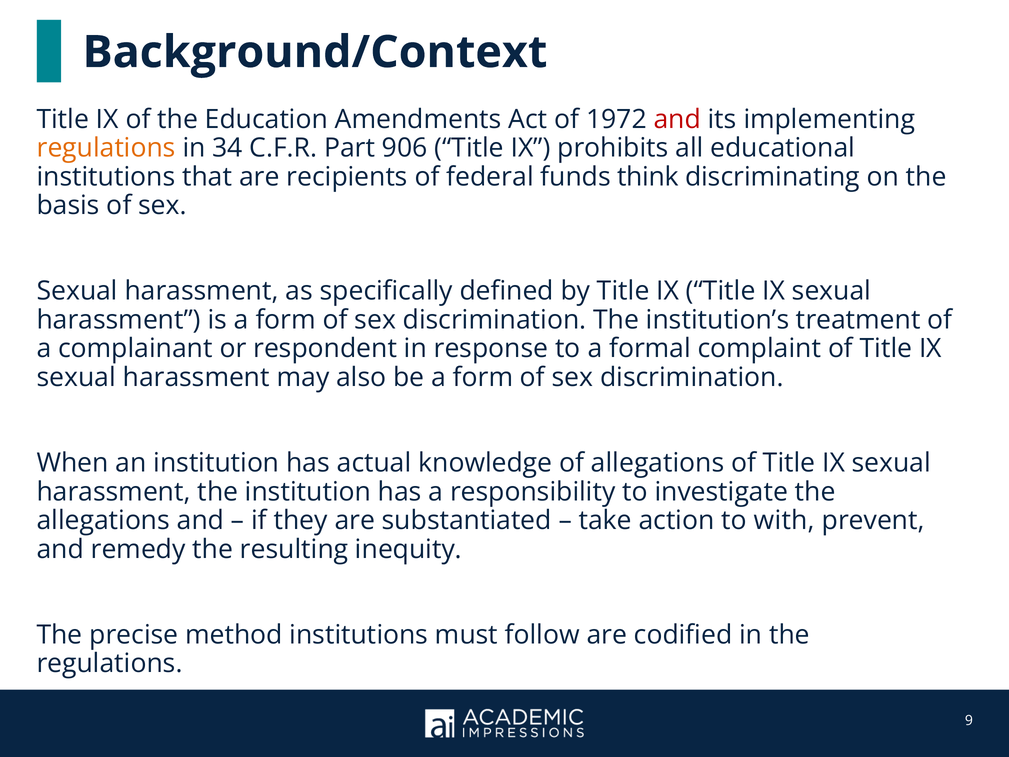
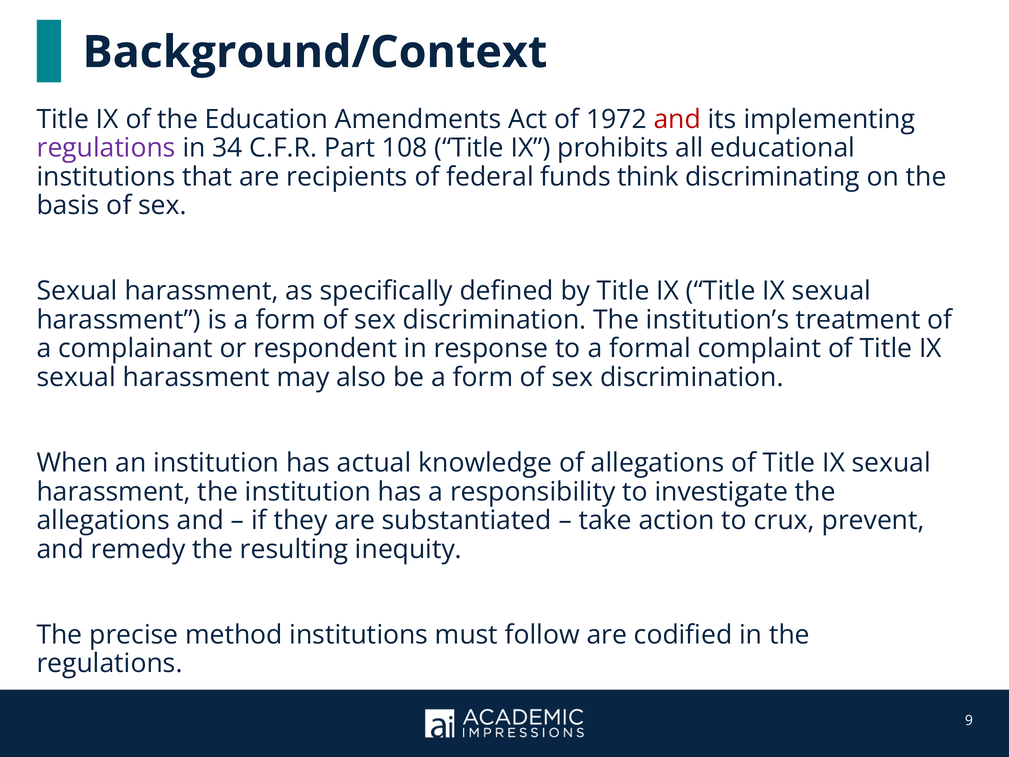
regulations at (106, 148) colour: orange -> purple
906: 906 -> 108
with: with -> crux
